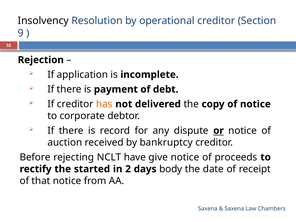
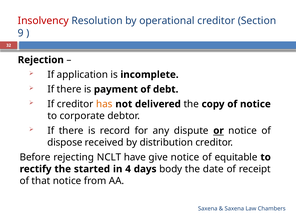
Insolvency colour: black -> red
auction: auction -> dispose
bankruptcy: bankruptcy -> distribution
proceeds: proceeds -> equitable
2: 2 -> 4
